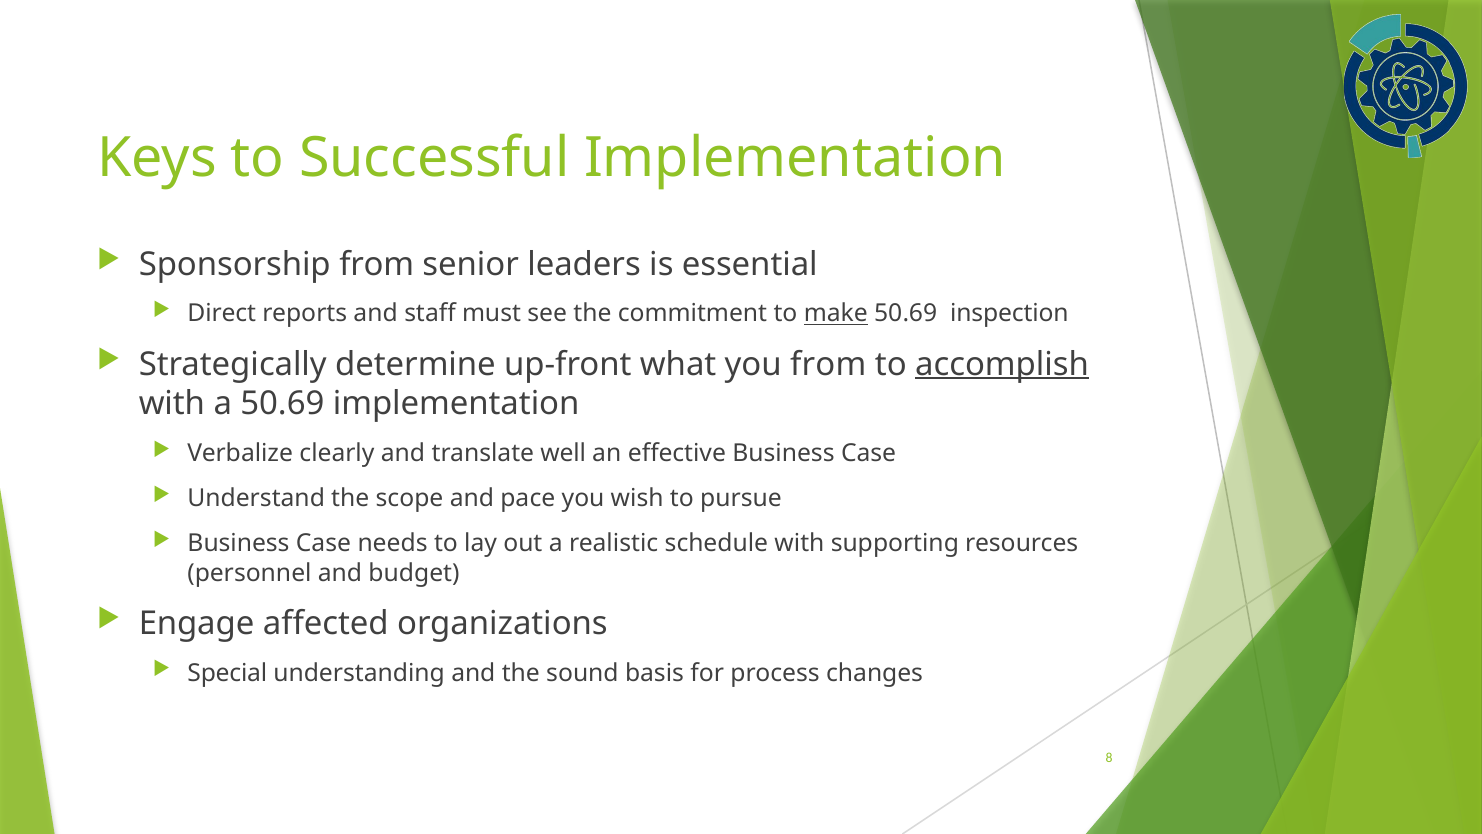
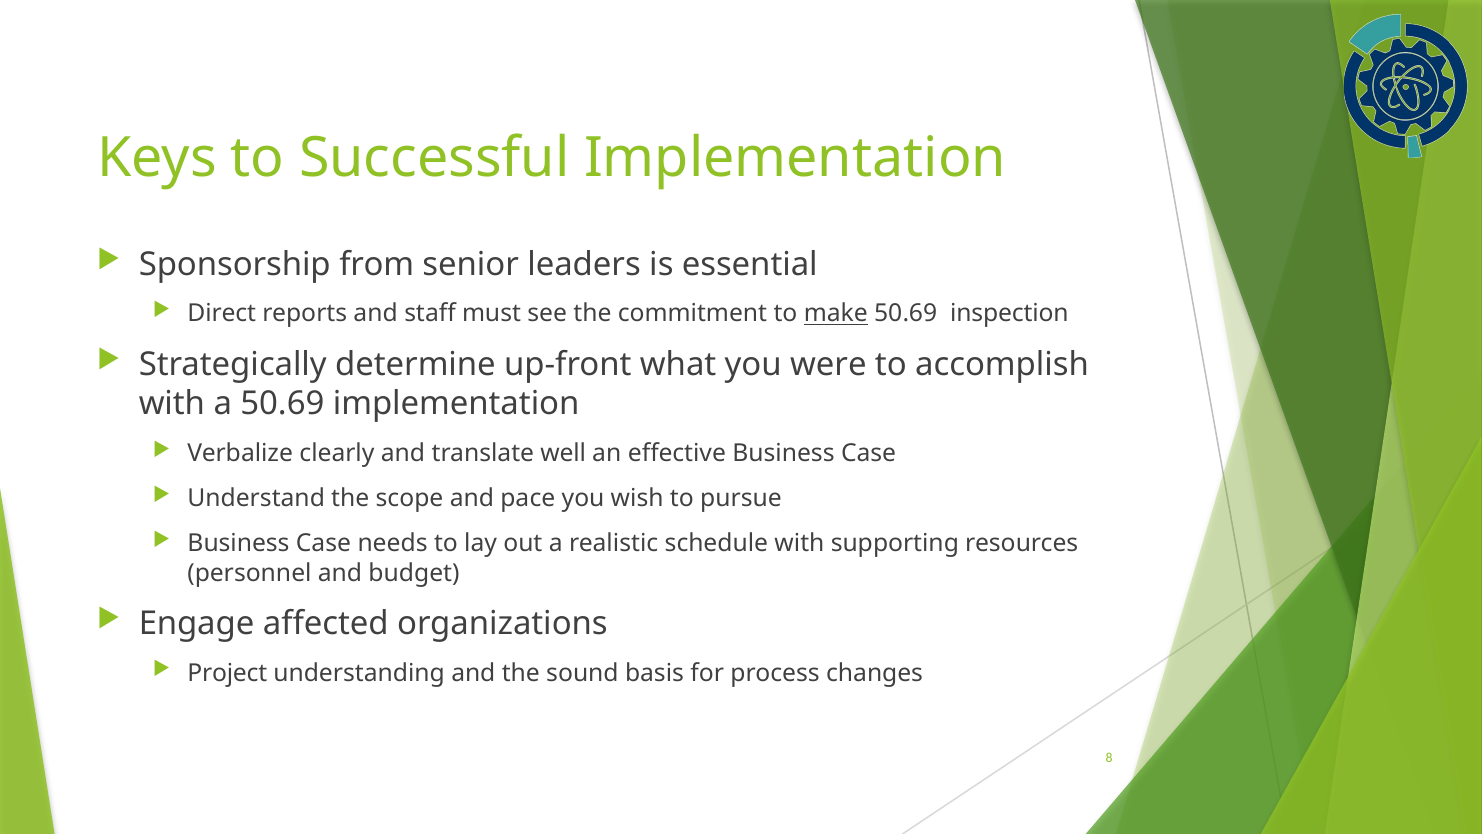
you from: from -> were
accomplish underline: present -> none
Special: Special -> Project
